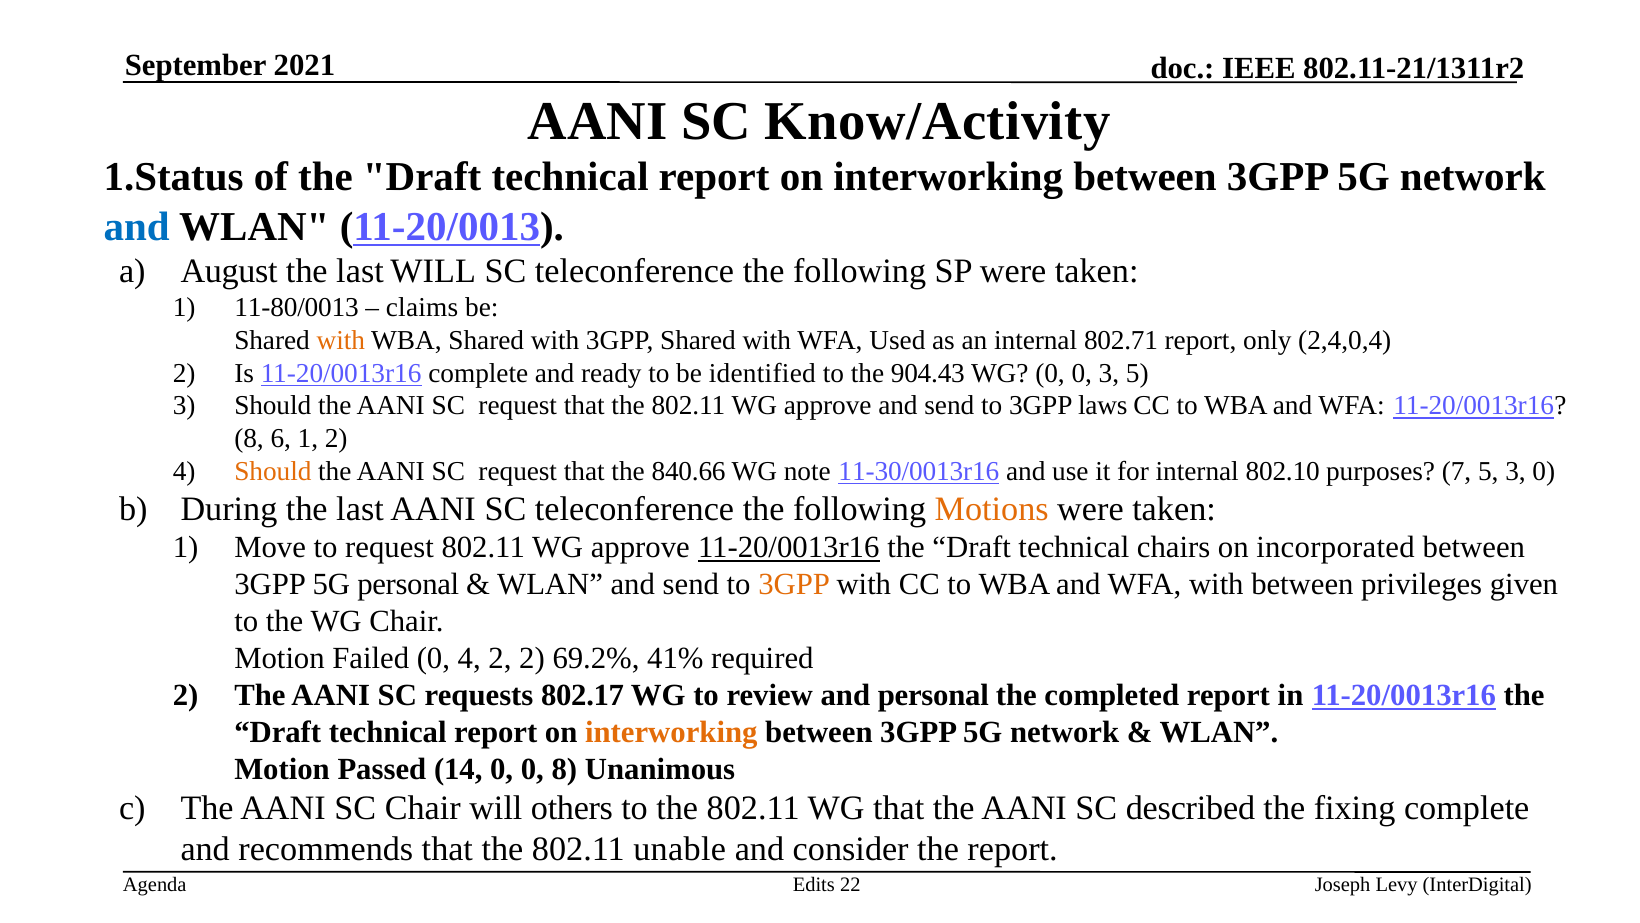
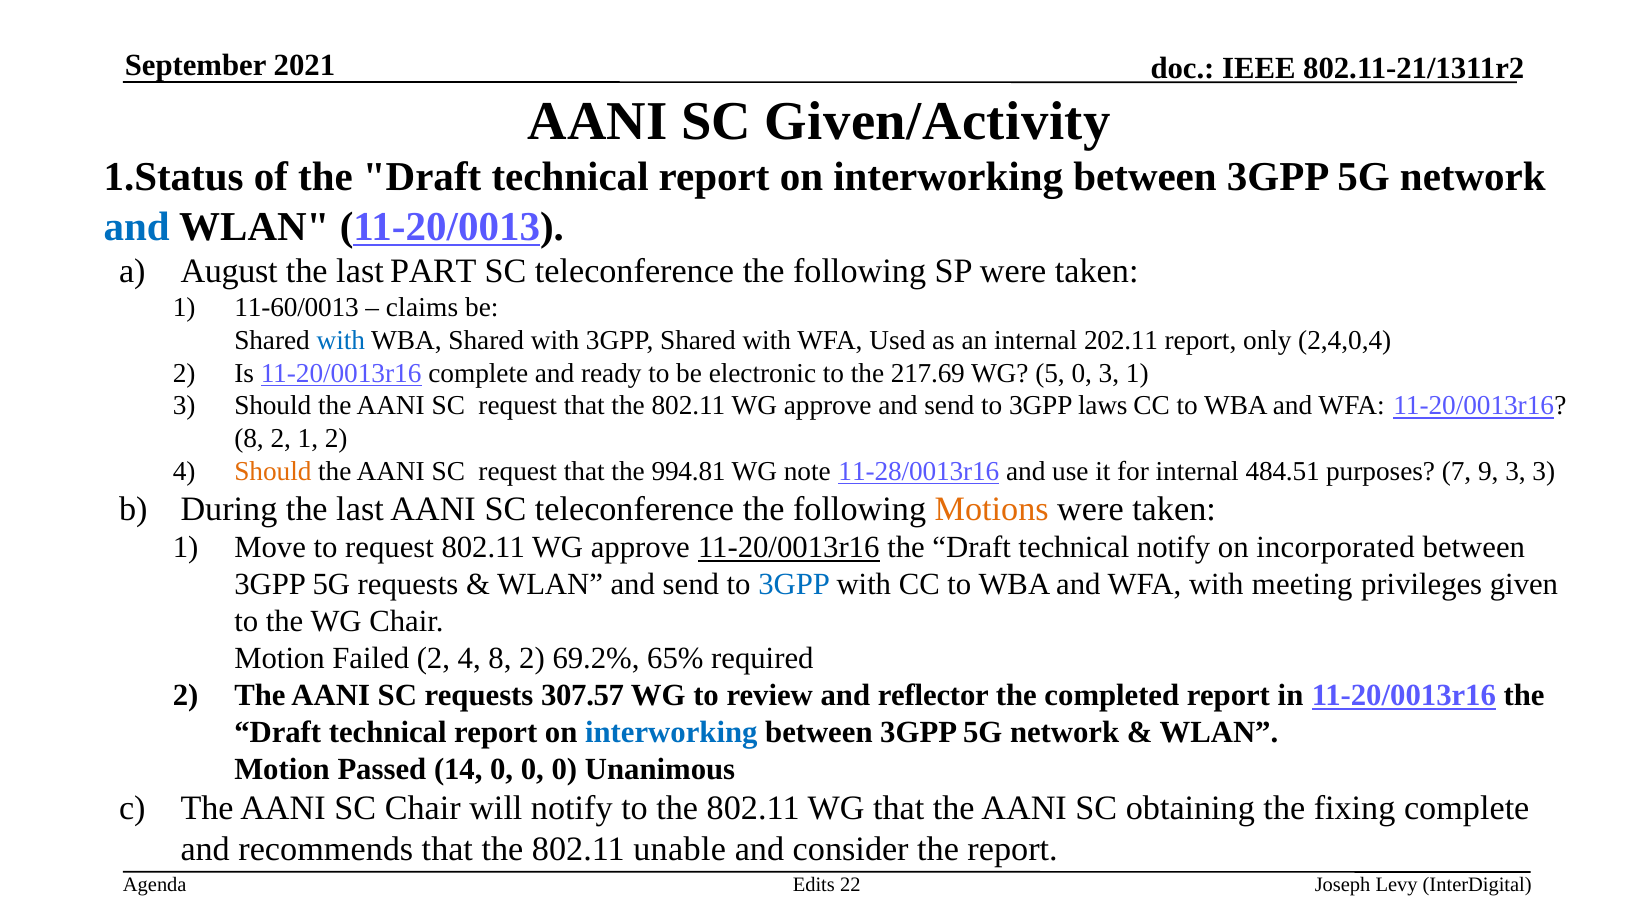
Know/Activity: Know/Activity -> Given/Activity
last WILL: WILL -> PART
11-80/0013: 11-80/0013 -> 11-60/0013
with at (341, 340) colour: orange -> blue
802.71: 802.71 -> 202.11
identified: identified -> electronic
904.43: 904.43 -> 217.69
WG 0: 0 -> 5
3 5: 5 -> 1
6 at (281, 439): 6 -> 2
840.66: 840.66 -> 994.81
11-30/0013r16: 11-30/0013r16 -> 11-28/0013r16
802.10: 802.10 -> 484.51
7 5: 5 -> 9
3 0: 0 -> 3
technical chairs: chairs -> notify
5G personal: personal -> requests
3GPP at (794, 584) colour: orange -> blue
with between: between -> meeting
Failed 0: 0 -> 2
4 2: 2 -> 8
41%: 41% -> 65%
802.17: 802.17 -> 307.57
and personal: personal -> reflector
interworking at (671, 732) colour: orange -> blue
0 0 8: 8 -> 0
will others: others -> notify
described: described -> obtaining
